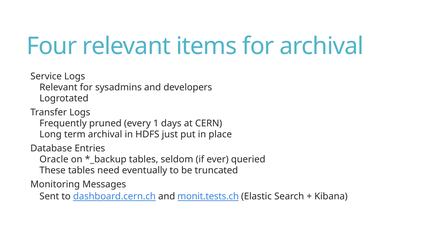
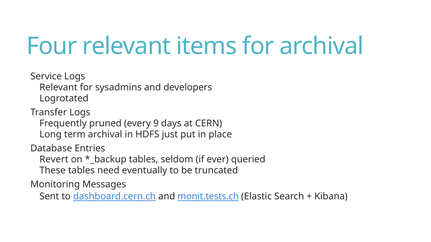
1: 1 -> 9
Oracle: Oracle -> Revert
